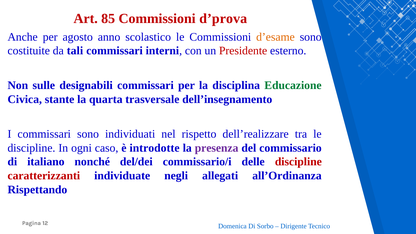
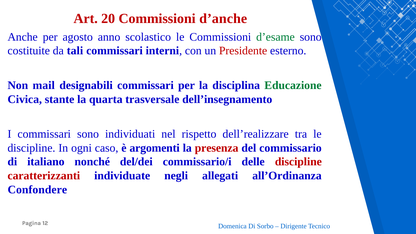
85: 85 -> 20
d’prova: d’prova -> d’anche
d’esame colour: orange -> green
sulle: sulle -> mail
introdotte: introdotte -> argomenti
presenza colour: purple -> red
Rispettando: Rispettando -> Confondere
